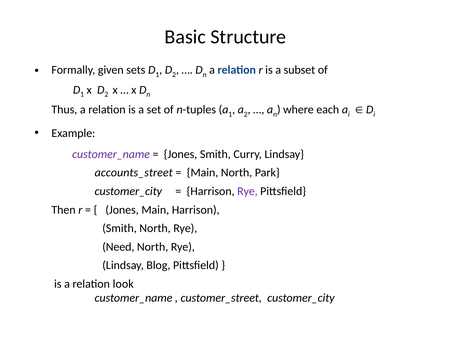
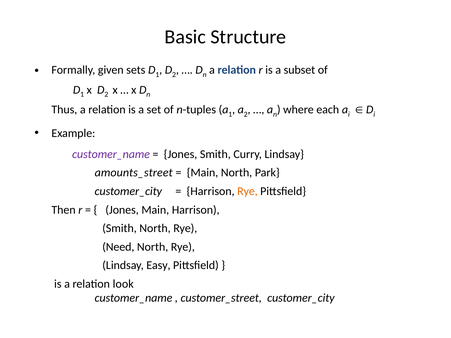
accounts_street: accounts_street -> amounts_street
Rye at (247, 191) colour: purple -> orange
Blog: Blog -> Easy
